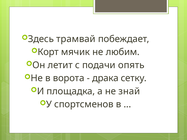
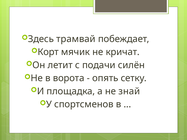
любим: любим -> кричат
опять: опять -> силён
драка: драка -> опять
